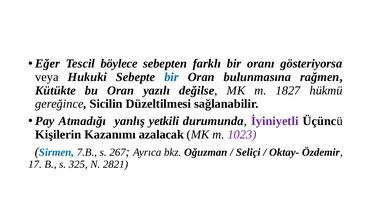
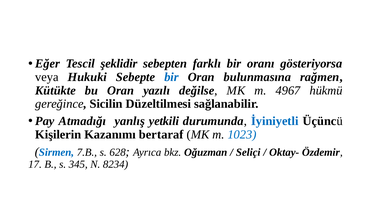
böylece: böylece -> şeklidir
1827: 1827 -> 4967
İyiniyetli colour: purple -> blue
azalacak: azalacak -> bertaraf
1023 colour: purple -> blue
267: 267 -> 628
325: 325 -> 345
2821: 2821 -> 8234
